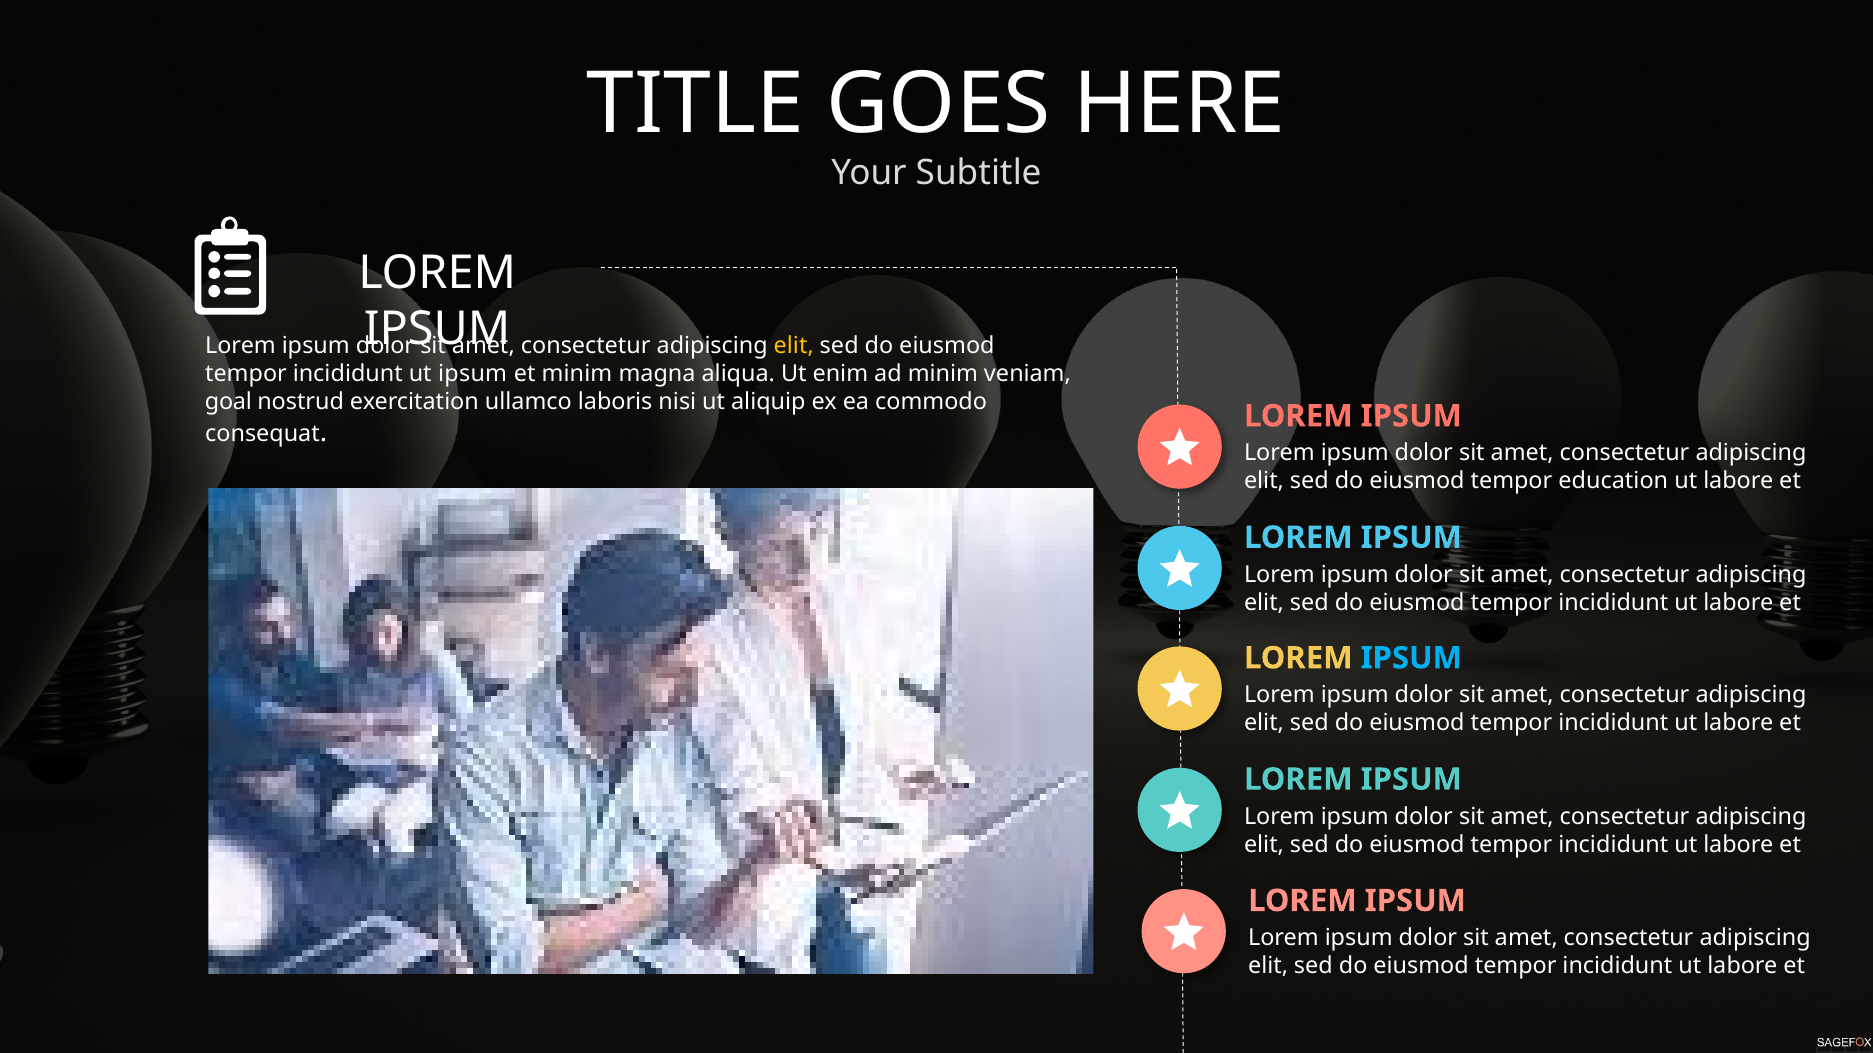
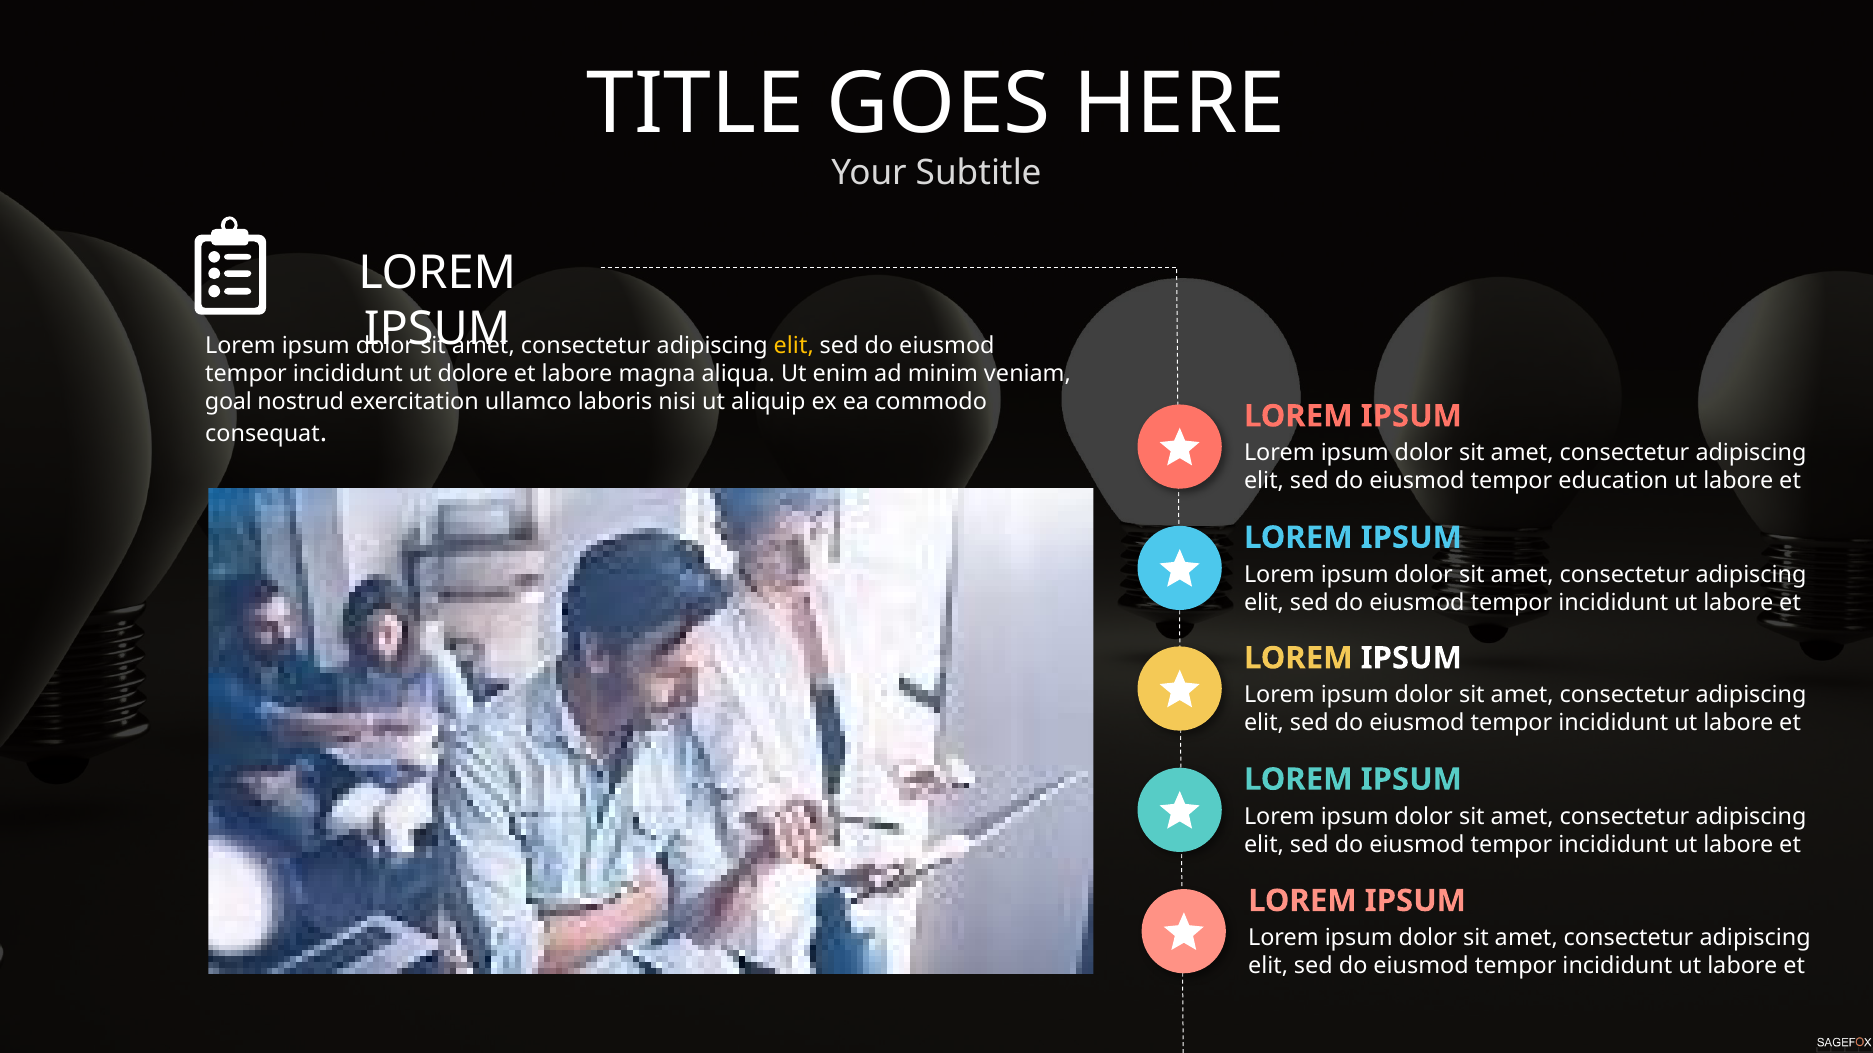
ut ipsum: ipsum -> dolore
et minim: minim -> labore
IPSUM at (1411, 658) colour: light blue -> white
